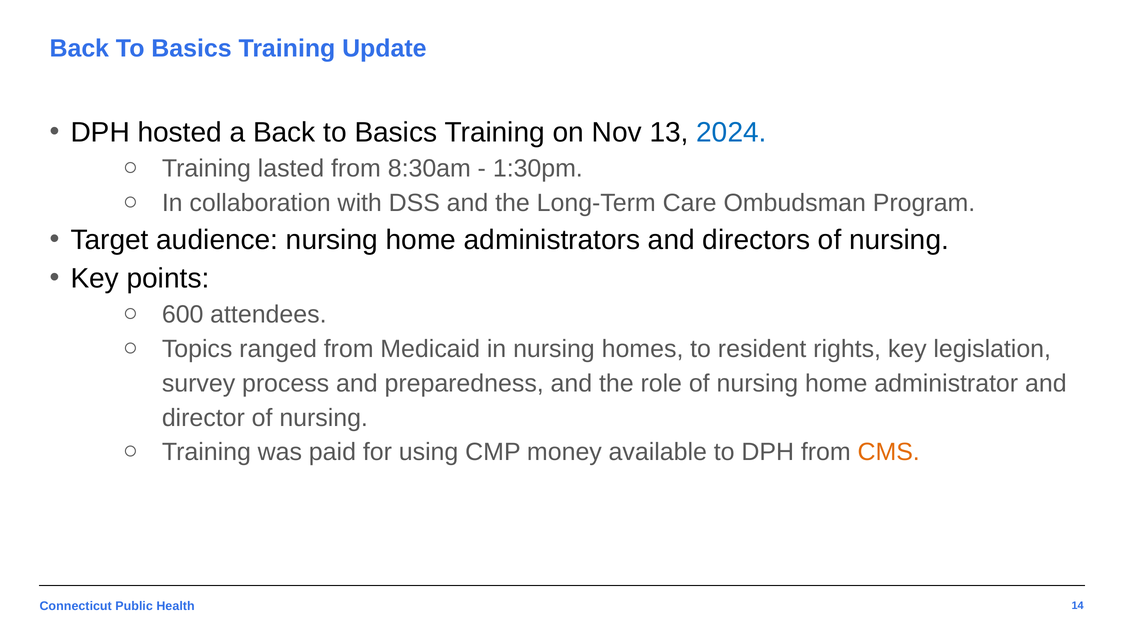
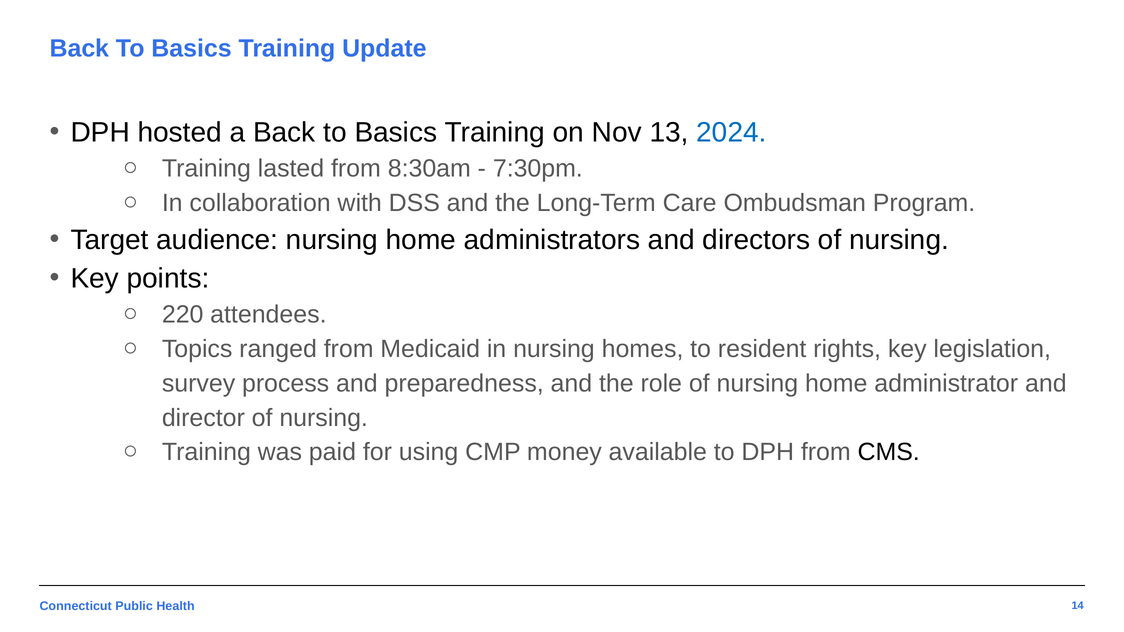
1:30pm: 1:30pm -> 7:30pm
600: 600 -> 220
CMS colour: orange -> black
